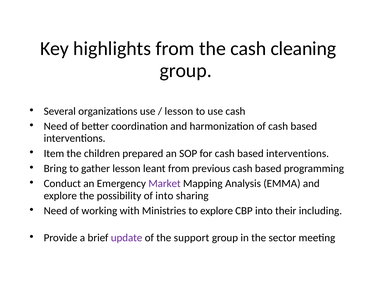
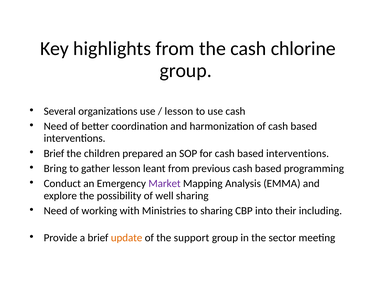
cleaning: cleaning -> chlorine
Item at (54, 153): Item -> Brief
of into: into -> well
to explore: explore -> sharing
update colour: purple -> orange
